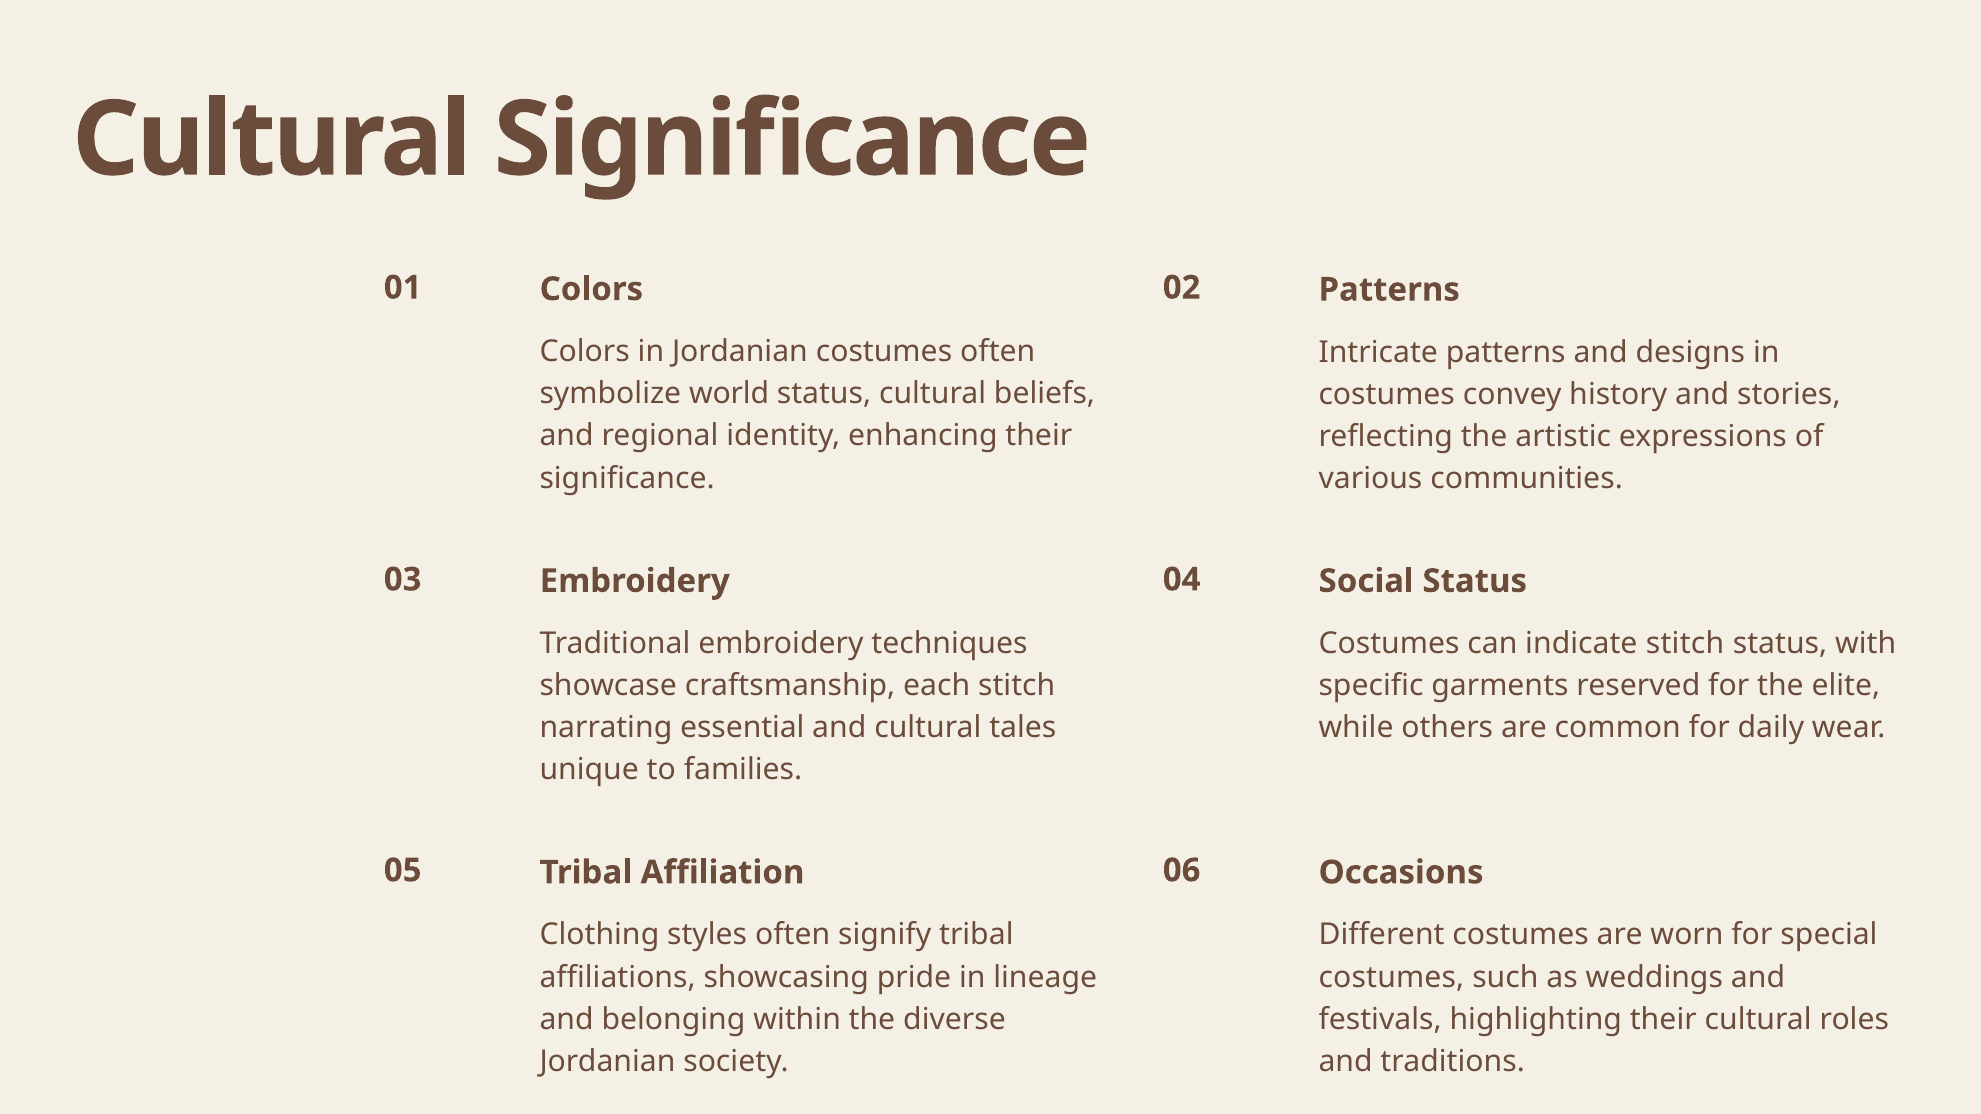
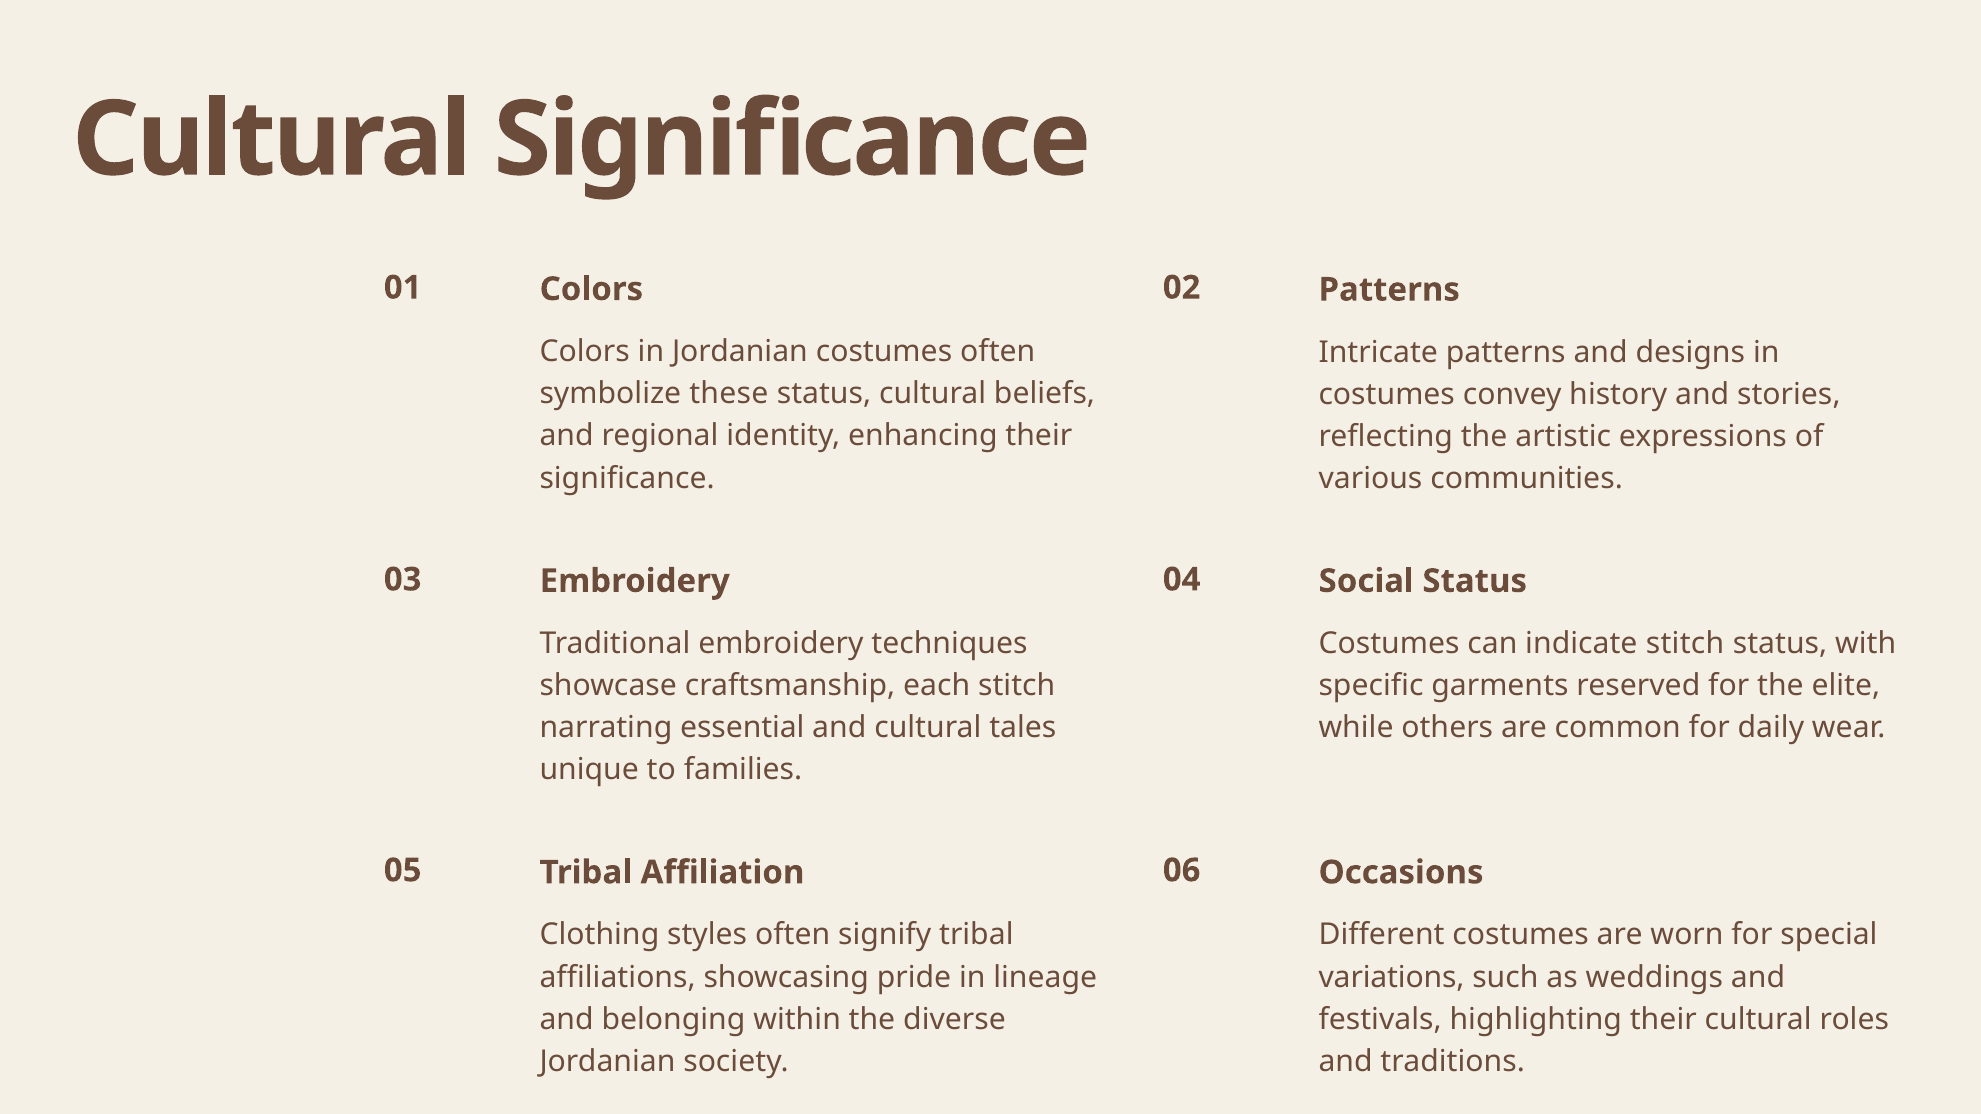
world: world -> these
costumes at (1391, 977): costumes -> variations
